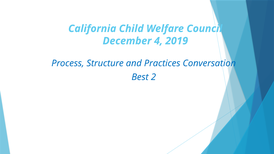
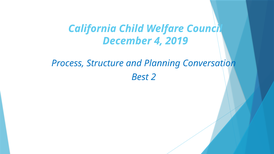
Practices: Practices -> Planning
